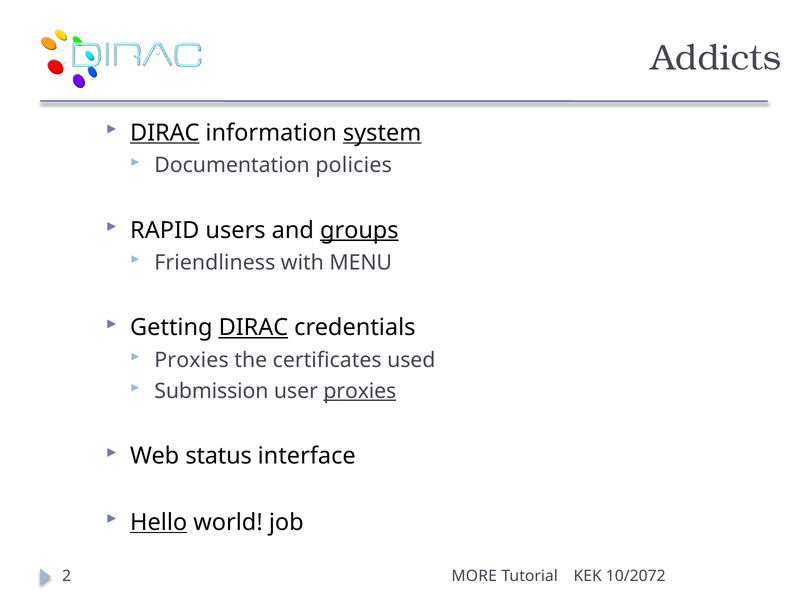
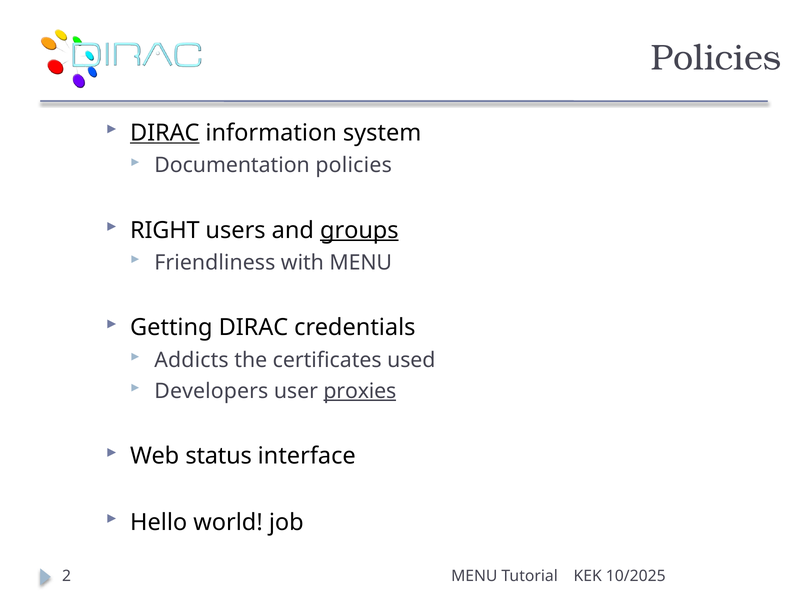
Addicts at (716, 58): Addicts -> Policies
system underline: present -> none
RAPID: RAPID -> RIGHT
DIRAC at (253, 328) underline: present -> none
Proxies at (192, 360): Proxies -> Addicts
Submission: Submission -> Developers
Hello underline: present -> none
MORE at (474, 576): MORE -> MENU
10/2072: 10/2072 -> 10/2025
